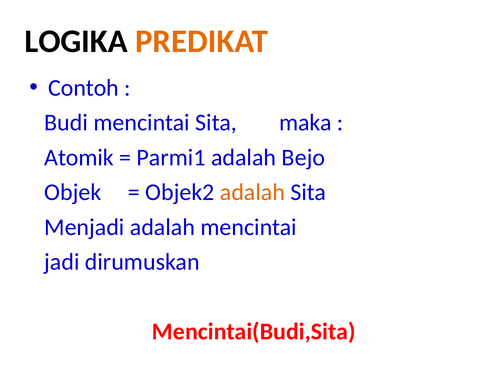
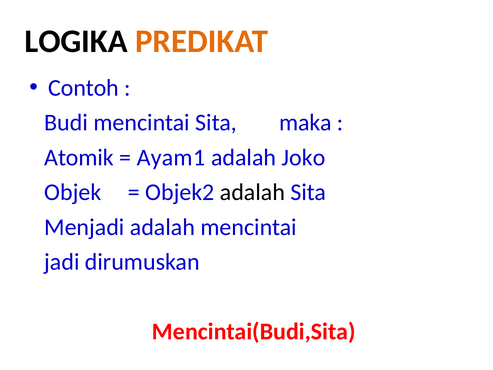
Parmi1: Parmi1 -> Ayam1
Bejo: Bejo -> Joko
adalah at (252, 192) colour: orange -> black
